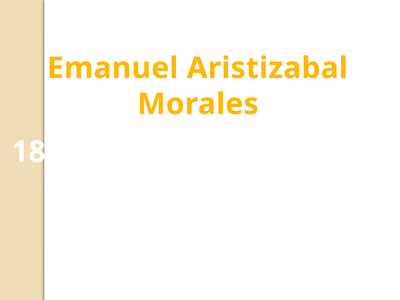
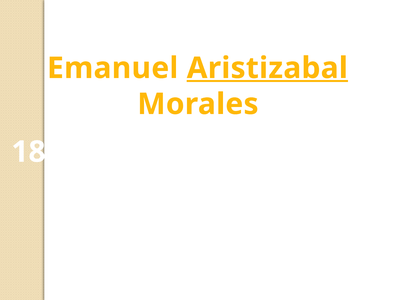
Aristizabal underline: none -> present
